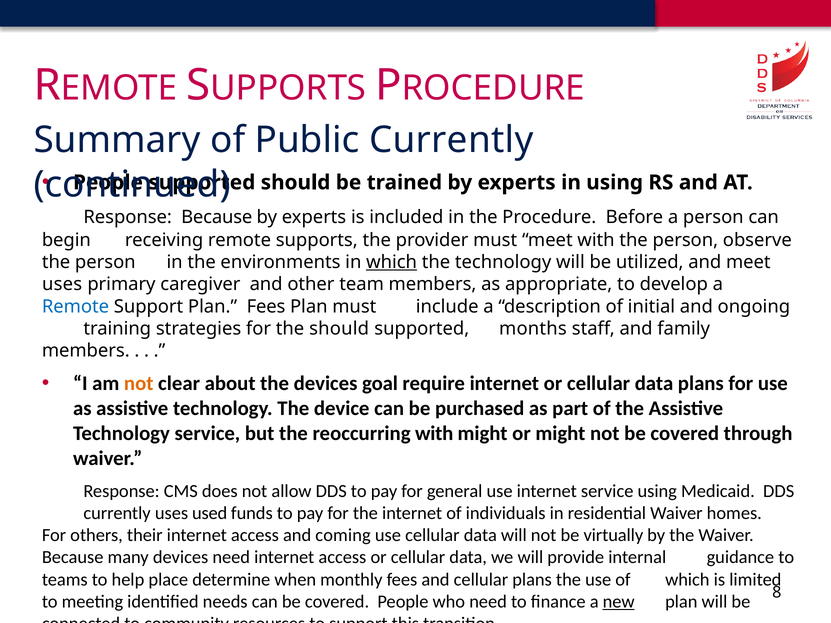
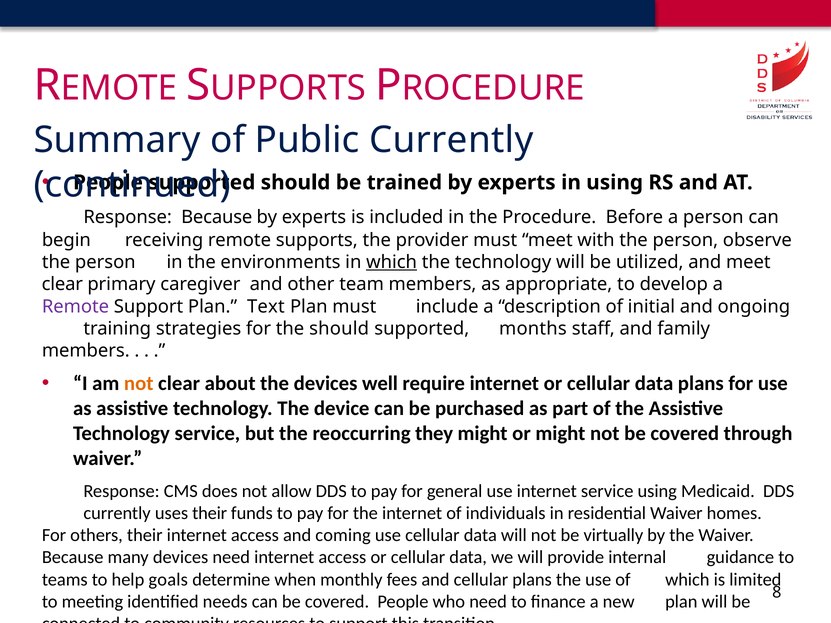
uses at (62, 284): uses -> clear
Remote at (75, 307) colour: blue -> purple
Plan Fees: Fees -> Text
goal: goal -> well
reoccurring with: with -> they
uses used: used -> their
place: place -> goals
new underline: present -> none
